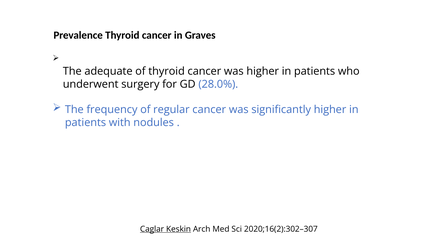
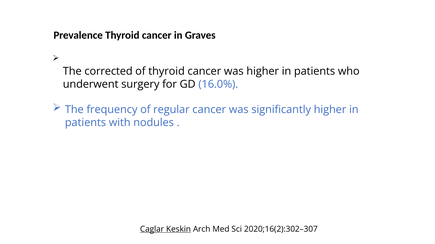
adequate: adequate -> corrected
28.0%: 28.0% -> 16.0%
